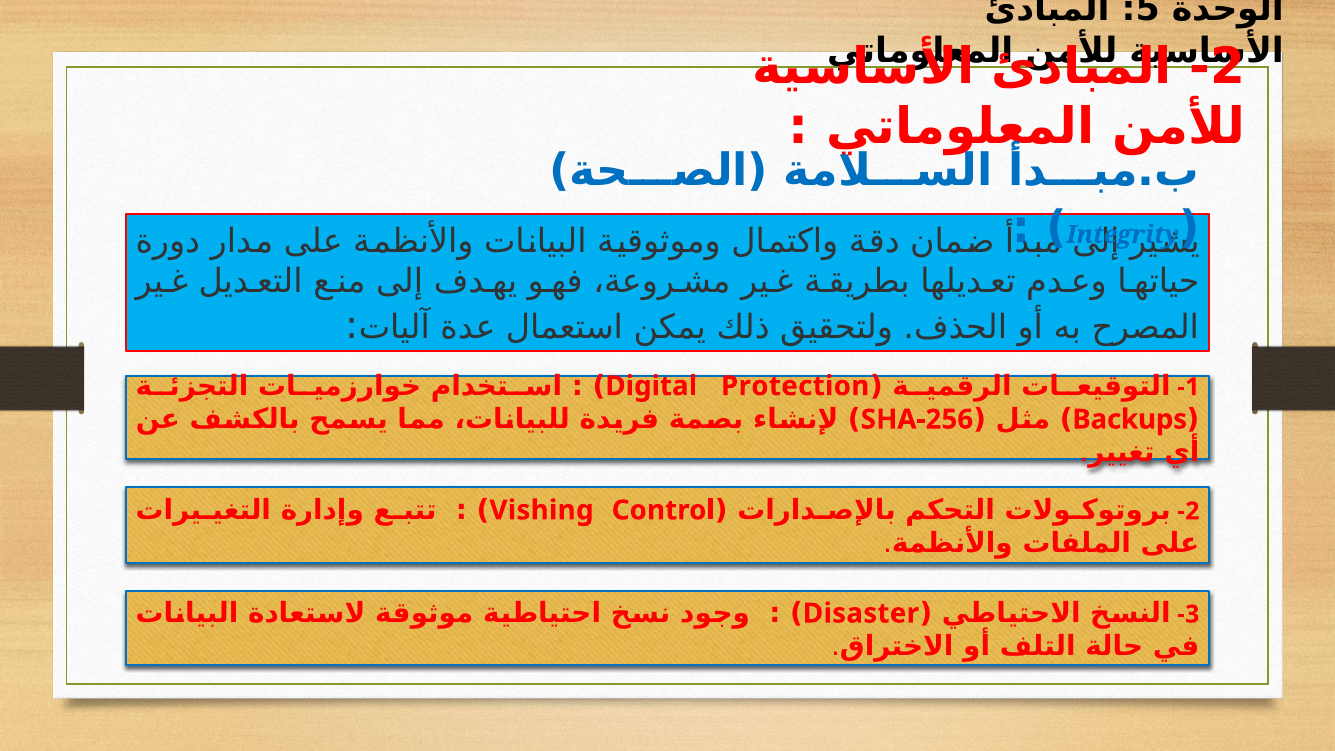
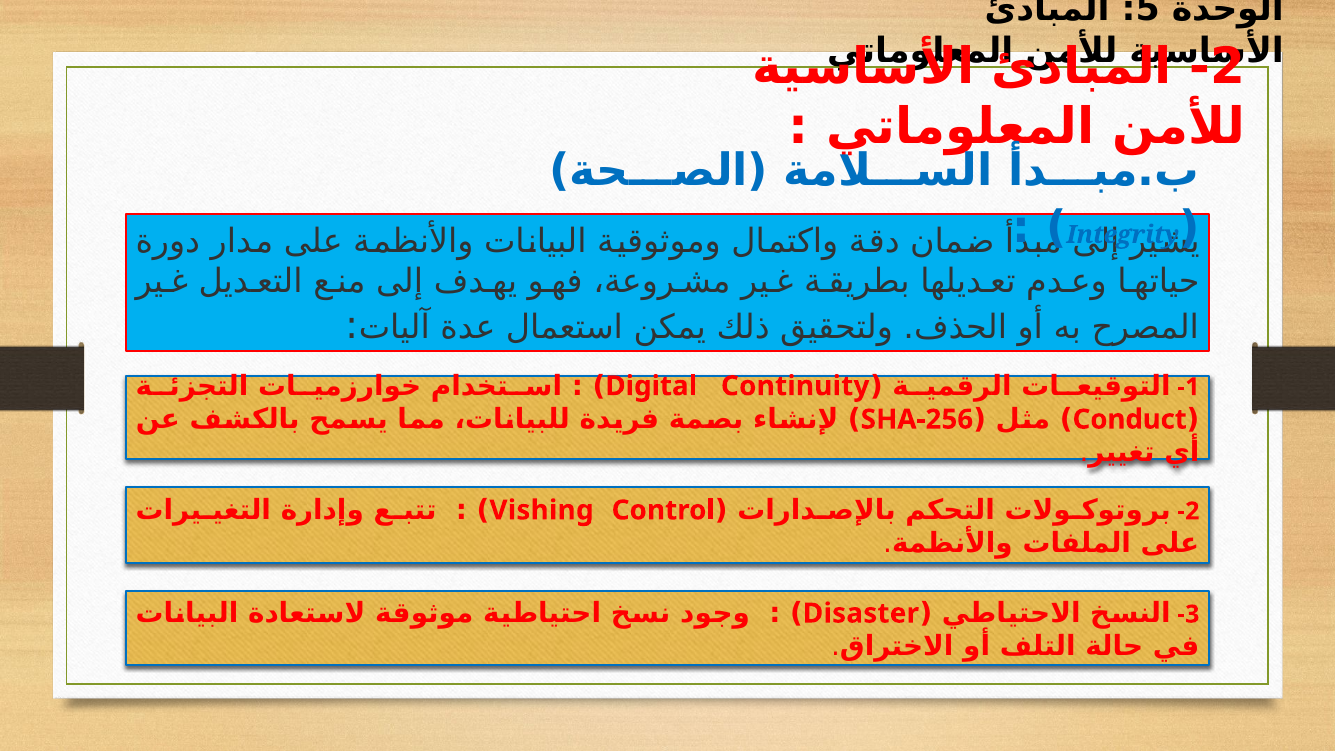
Protection: Protection -> Continuity
Backups: Backups -> Conduct
